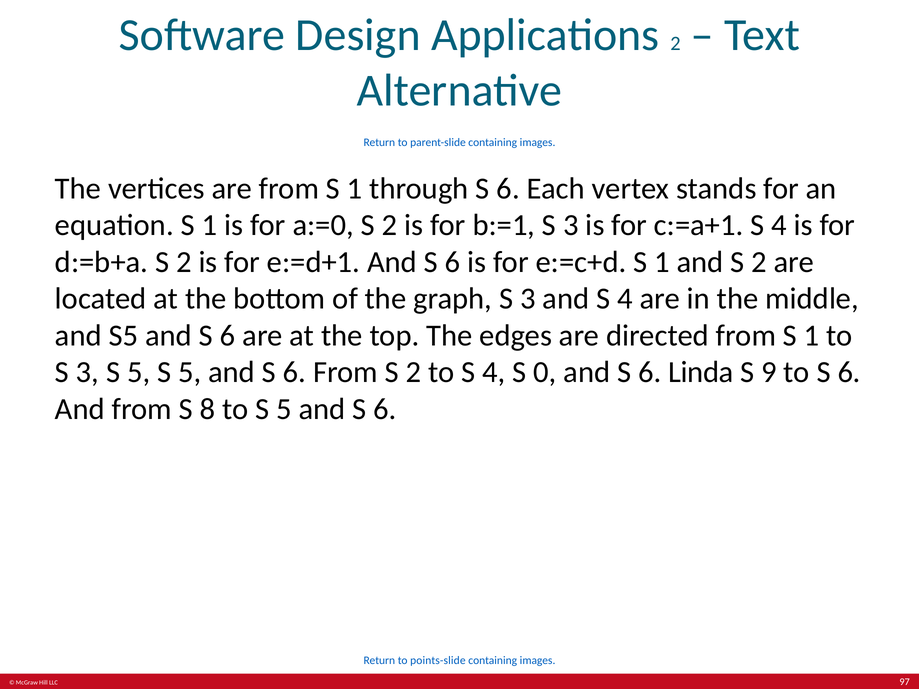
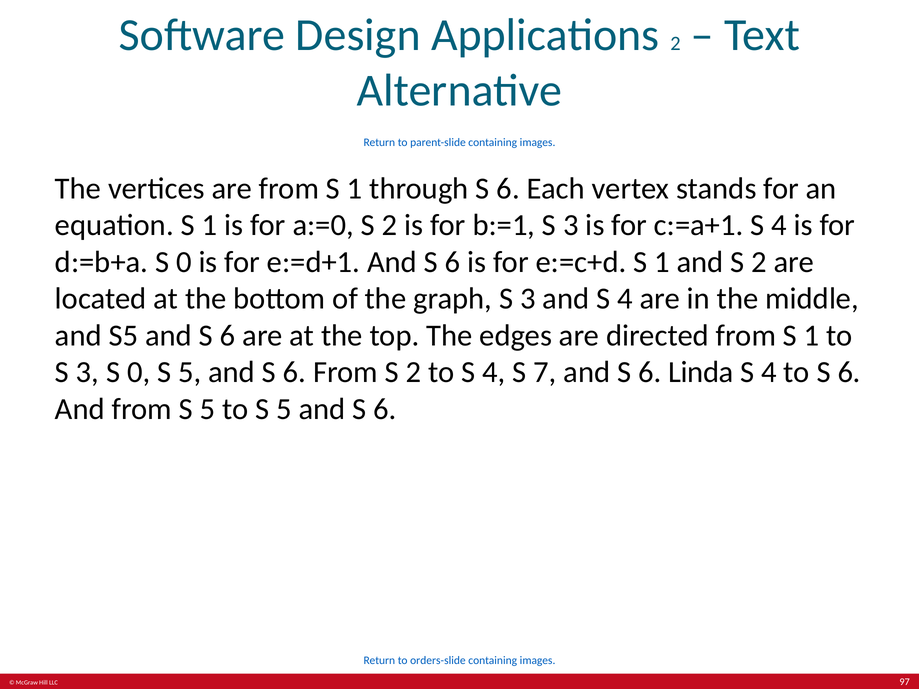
d:=b+a S 2: 2 -> 0
3 S 5: 5 -> 0
0: 0 -> 7
9 at (769, 372): 9 -> 4
from S 8: 8 -> 5
points-slide: points-slide -> orders-slide
